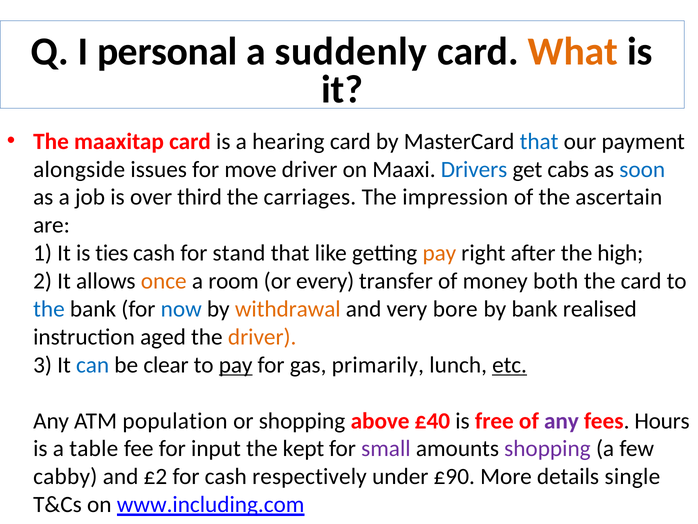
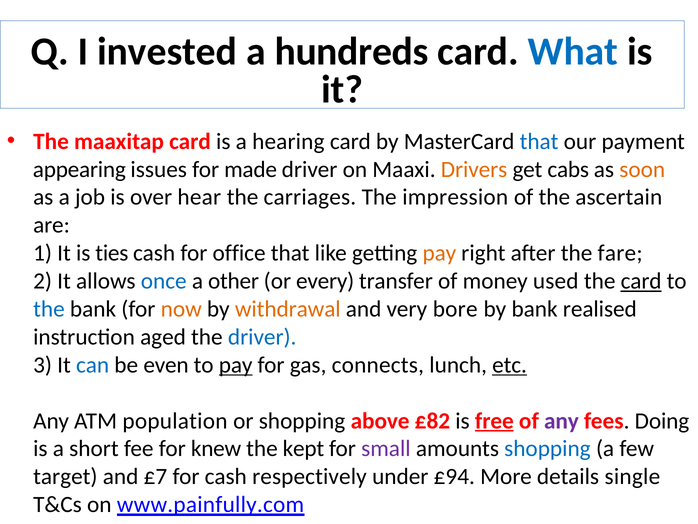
personal: personal -> invested
suddenly: suddenly -> hundreds
What colour: orange -> blue
alongside: alongside -> appearing
move: move -> made
Drivers colour: blue -> orange
soon colour: blue -> orange
third: third -> hear
stand: stand -> office
high: high -> fare
once colour: orange -> blue
room: room -> other
both: both -> used
card at (641, 281) underline: none -> present
now colour: blue -> orange
driver at (262, 337) colour: orange -> blue
clear: clear -> even
primarily: primarily -> connects
£40: £40 -> £82
free underline: none -> present
Hours: Hours -> Doing
table: table -> short
input: input -> knew
shopping at (547, 448) colour: purple -> blue
cabby: cabby -> target
£2: £2 -> £7
£90: £90 -> £94
www.including.com: www.including.com -> www.painfully.com
